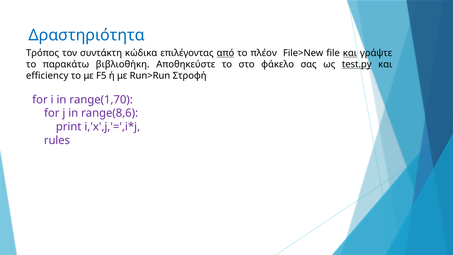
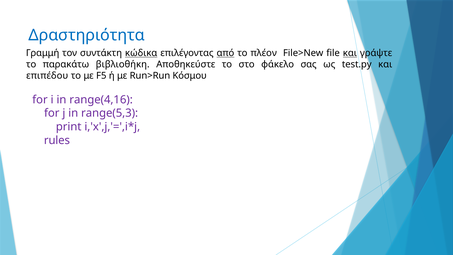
Τρόπος: Τρόπος -> Γραμμή
κώδικα underline: none -> present
test.py underline: present -> none
efficiency: efficiency -> επιπέδου
Στροφή: Στροφή -> Κόσμου
range(1,70: range(1,70 -> range(4,16
range(8,6: range(8,6 -> range(5,3
